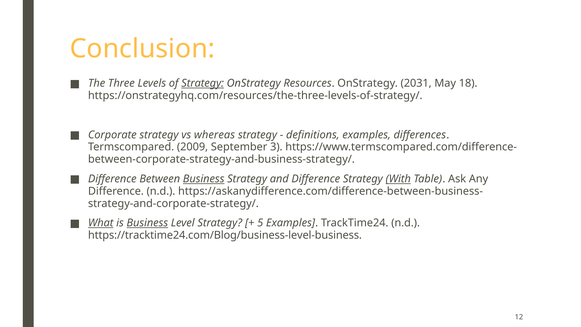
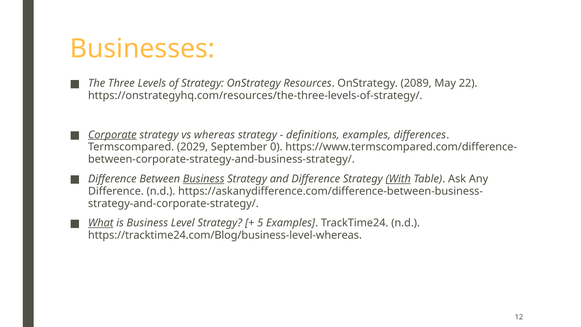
Conclusion: Conclusion -> Businesses
Strategy at (203, 83) underline: present -> none
2031: 2031 -> 2089
18: 18 -> 22
Corporate underline: none -> present
2009: 2009 -> 2029
3: 3 -> 0
Business at (147, 223) underline: present -> none
https://tracktime24.com/Blog/business-level-business: https://tracktime24.com/Blog/business-level-business -> https://tracktime24.com/Blog/business-level-whereas
